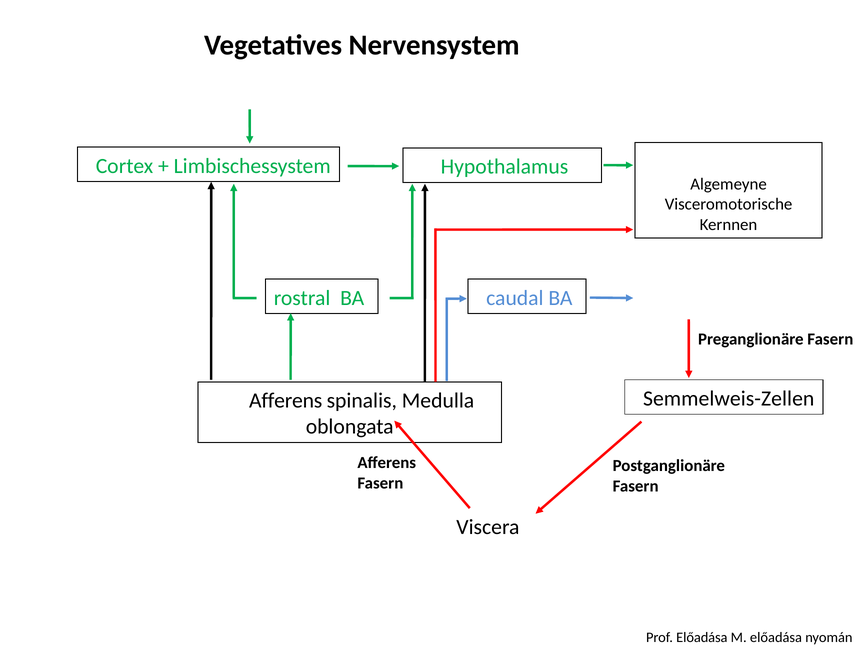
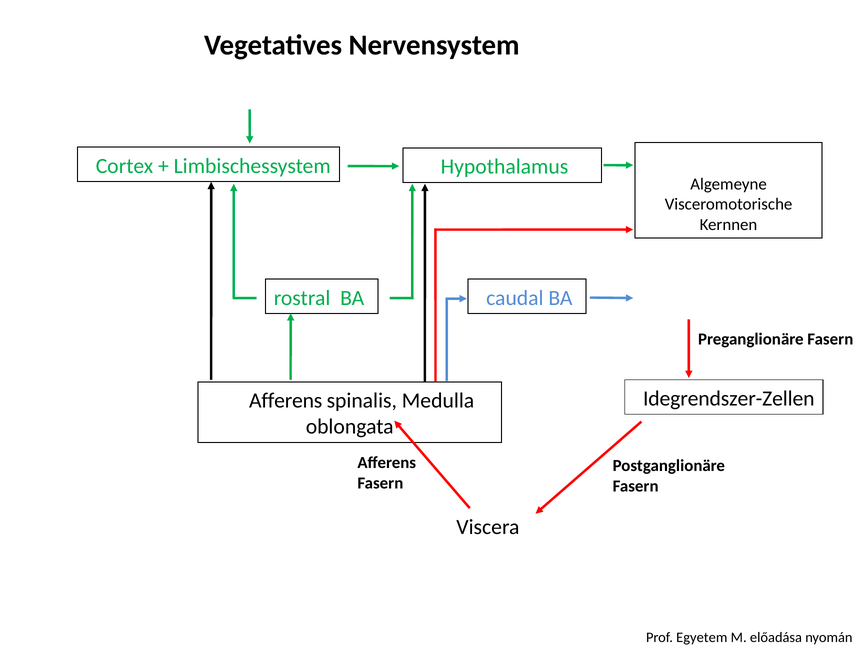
Semmelweis-Zellen: Semmelweis-Zellen -> Idegrendszer-Zellen
Prof Előadása: Előadása -> Egyetem
